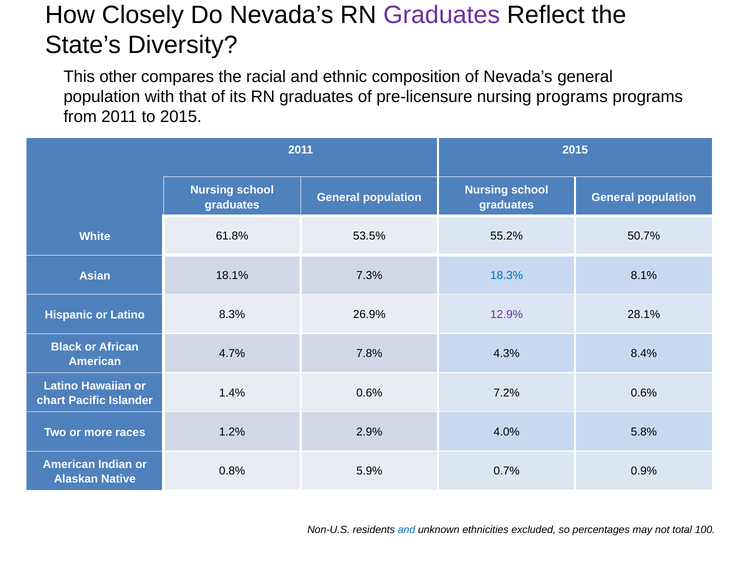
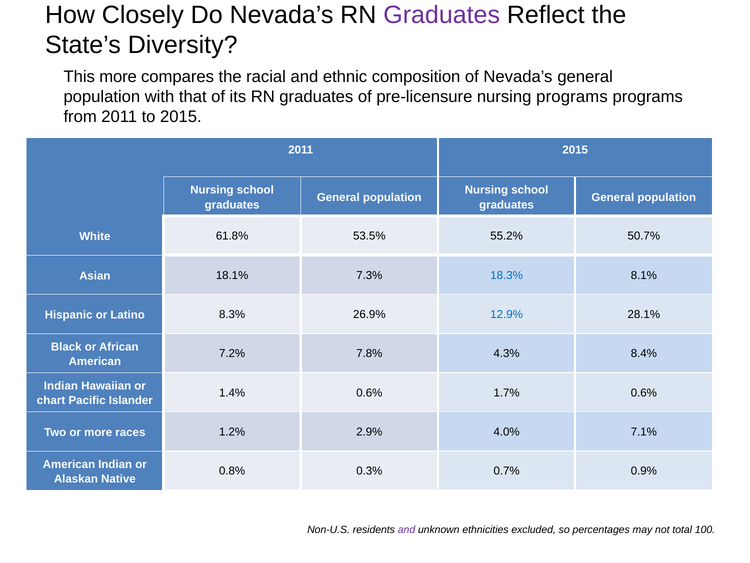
This other: other -> more
12.9% colour: purple -> blue
4.7%: 4.7% -> 7.2%
Latino at (61, 386): Latino -> Indian
7.2%: 7.2% -> 1.7%
5.8%: 5.8% -> 7.1%
5.9%: 5.9% -> 0.3%
and at (407, 529) colour: blue -> purple
